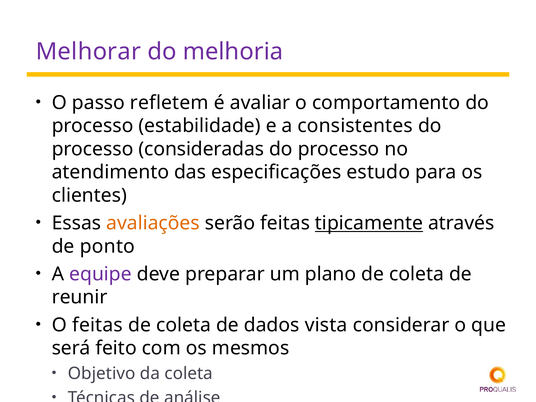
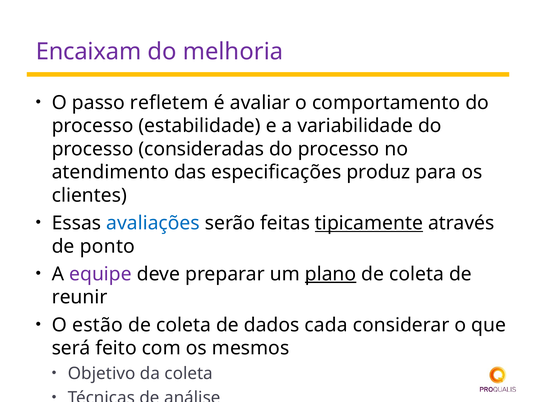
Melhorar: Melhorar -> Encaixam
consistentes: consistentes -> variabilidade
estudo: estudo -> produz
avaliações colour: orange -> blue
plano underline: none -> present
O feitas: feitas -> estão
vista: vista -> cada
